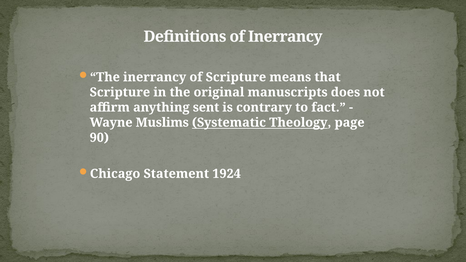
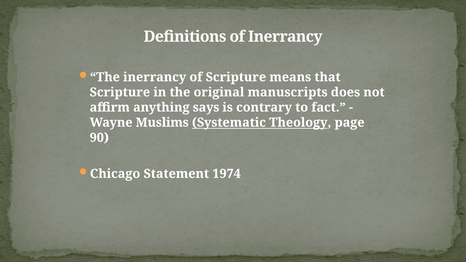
sent: sent -> says
1924: 1924 -> 1974
